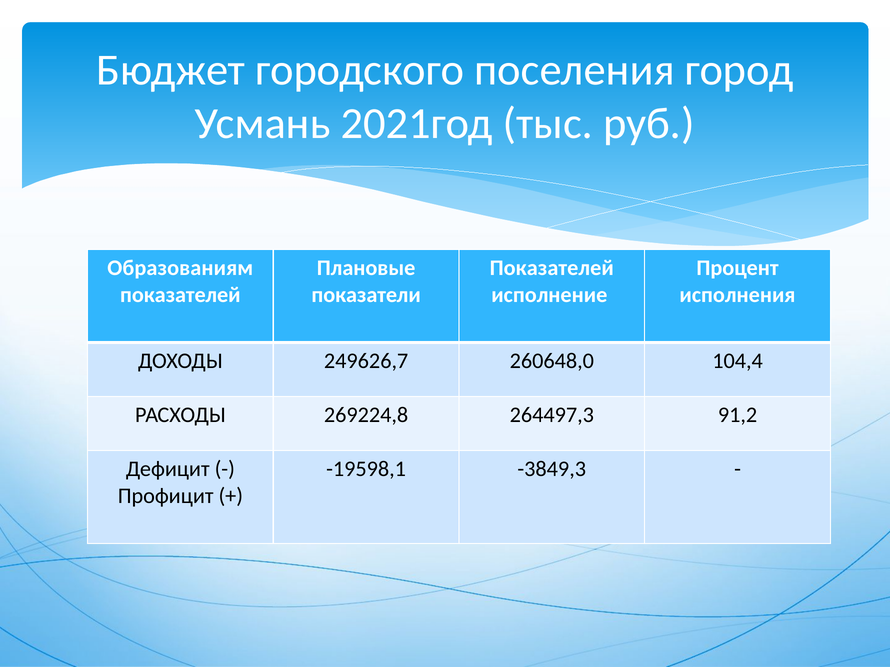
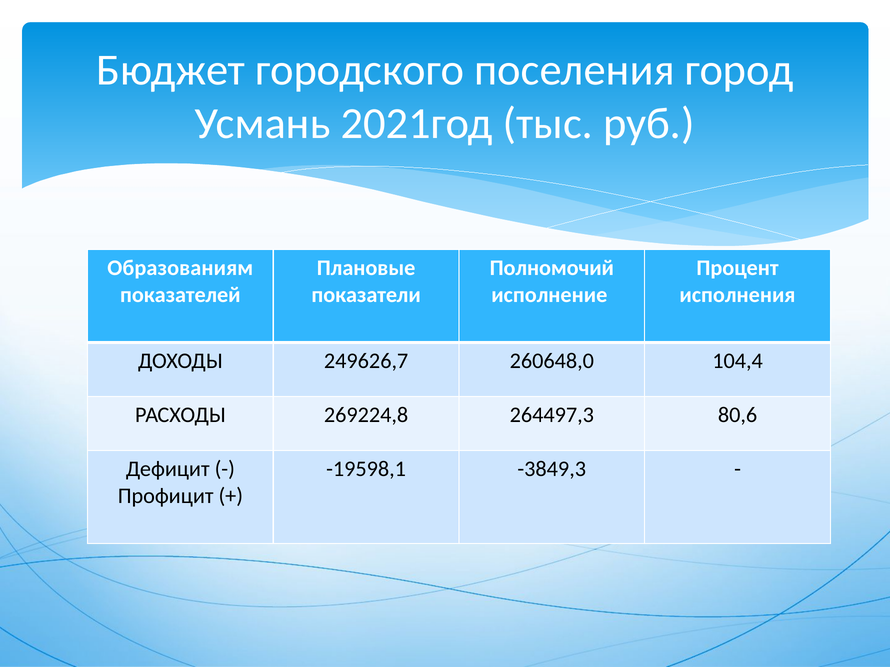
Показателей at (552, 268): Показателей -> Полномочий
91,2: 91,2 -> 80,6
